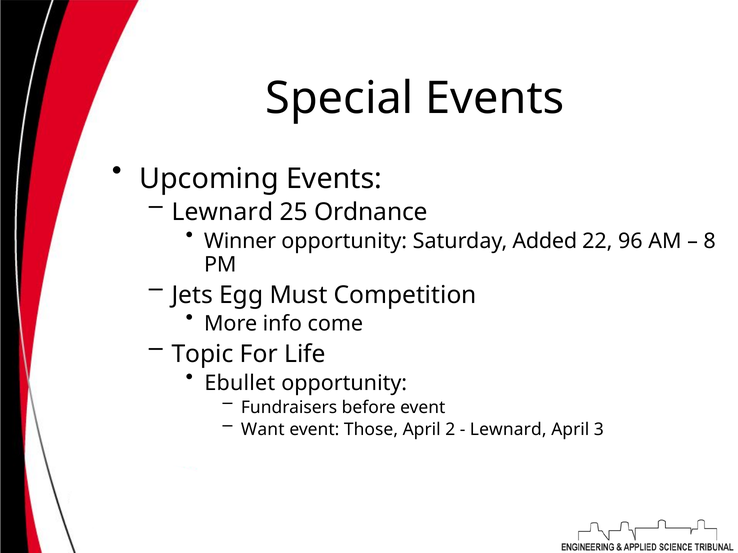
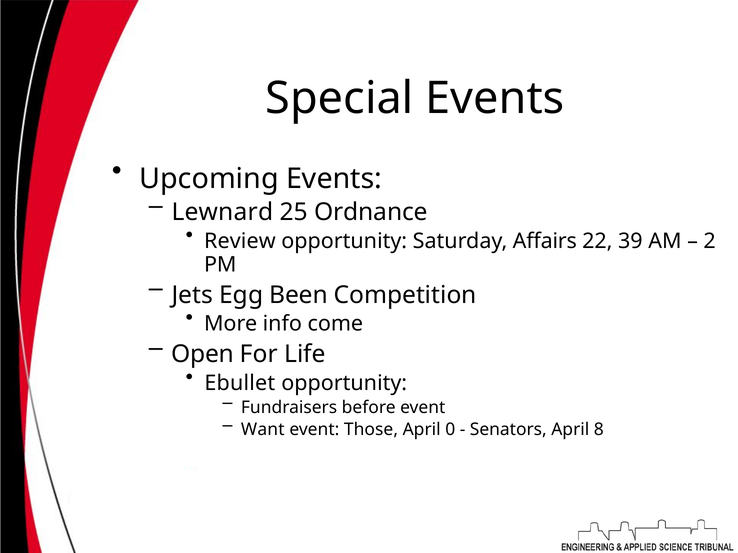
Winner: Winner -> Review
Added: Added -> Affairs
96: 96 -> 39
8: 8 -> 2
Must: Must -> Been
Topic: Topic -> Open
2: 2 -> 0
Lewnard at (508, 430): Lewnard -> Senators
3: 3 -> 8
